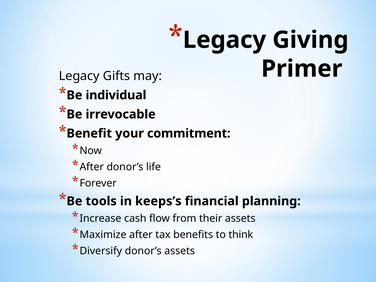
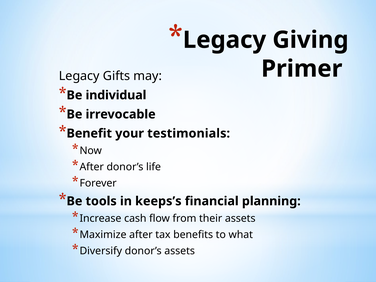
commitment: commitment -> testimonials
think: think -> what
